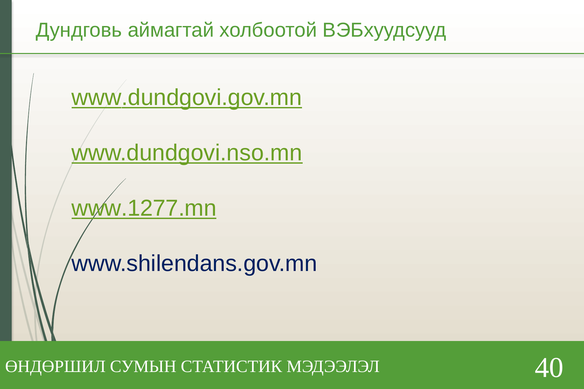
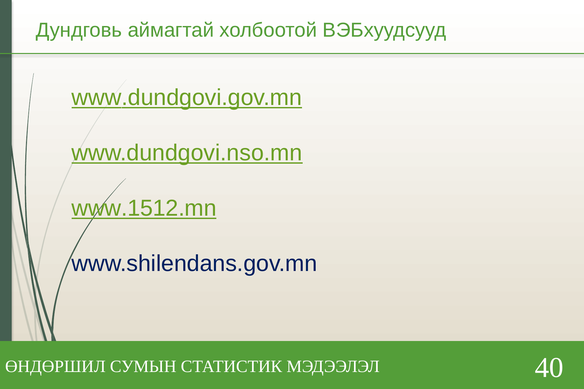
www.1277.mn: www.1277.mn -> www.1512.mn
